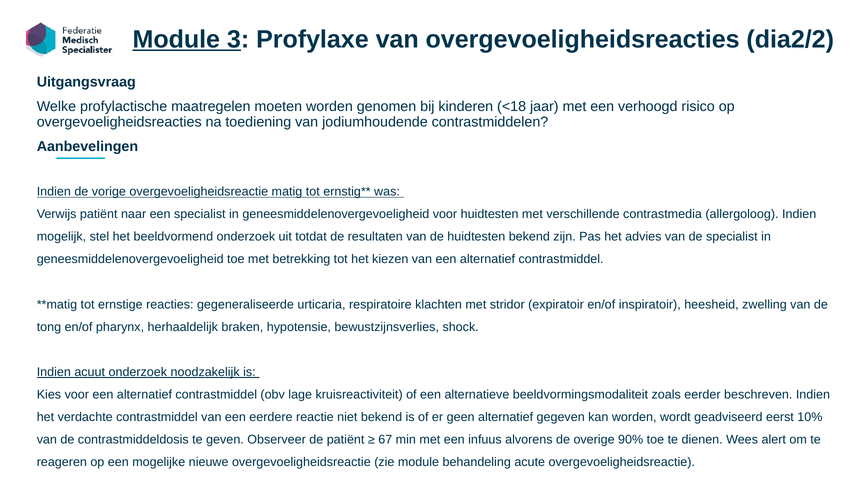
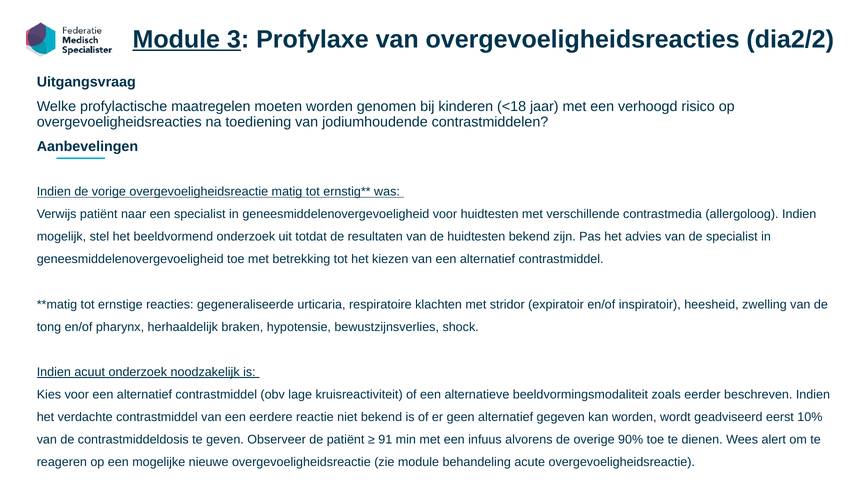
67: 67 -> 91
